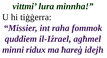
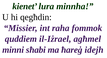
vittmi: vittmi -> kienet
tiġġerra: tiġġerra -> qegħdin
ridux: ridux -> sħabi
